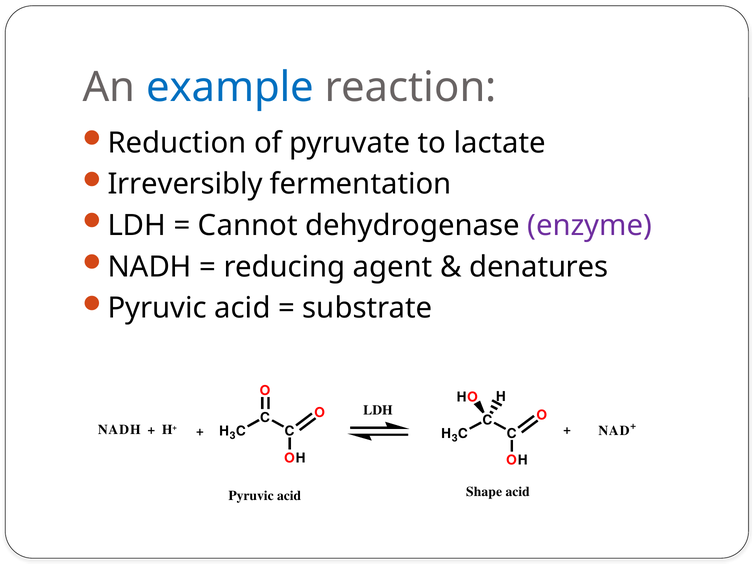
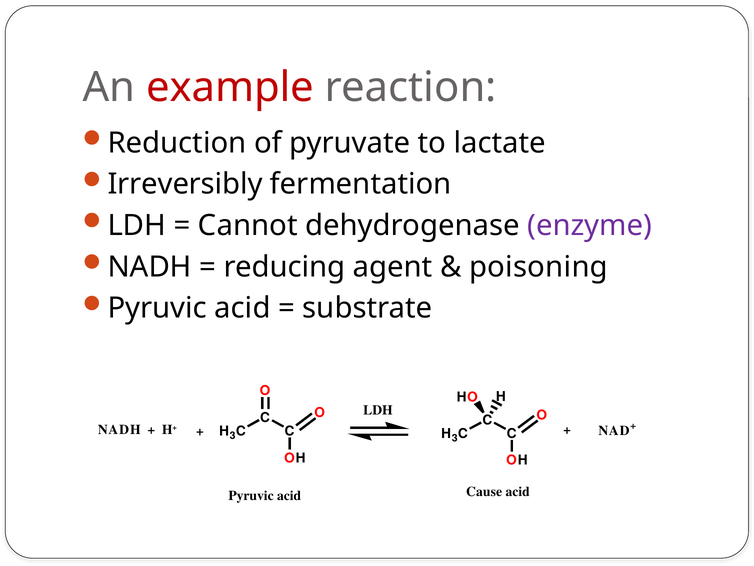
example colour: blue -> red
denatures: denatures -> poisoning
Shape: Shape -> Cause
